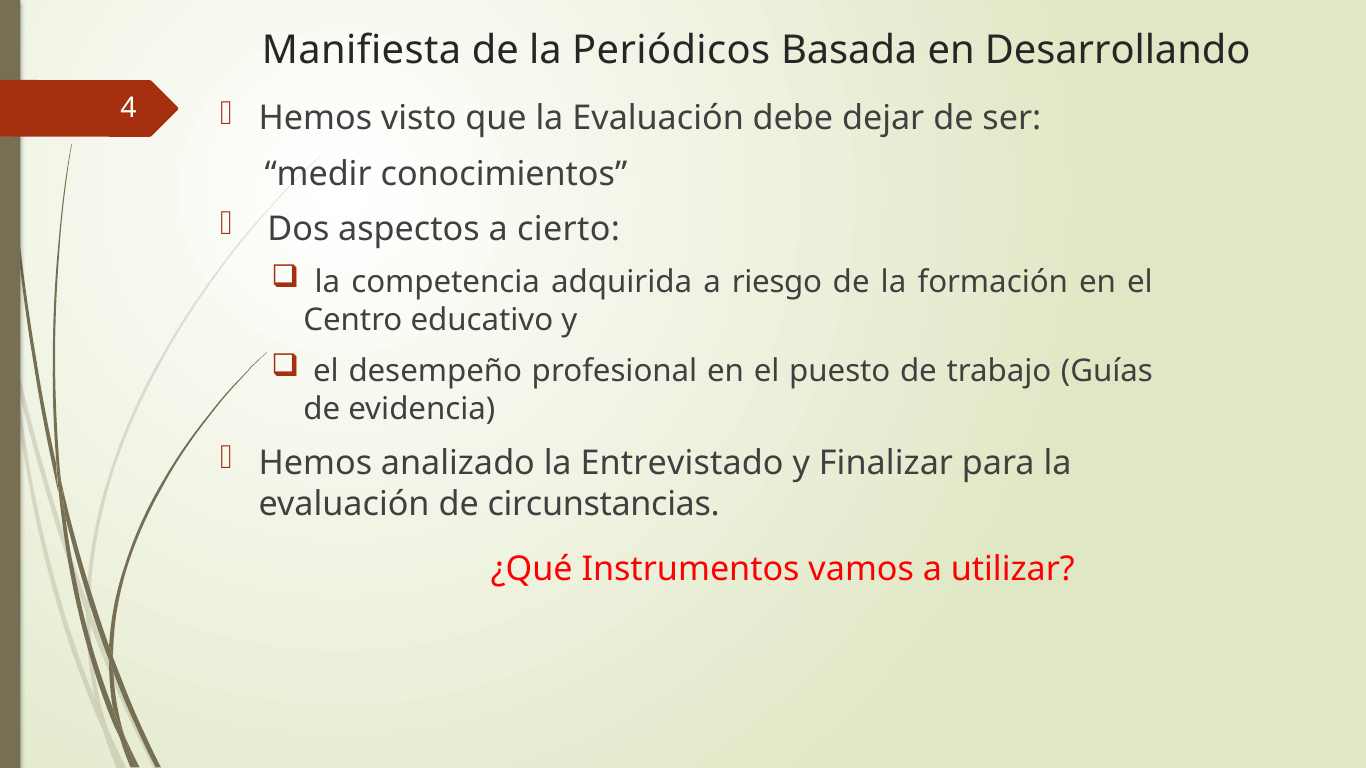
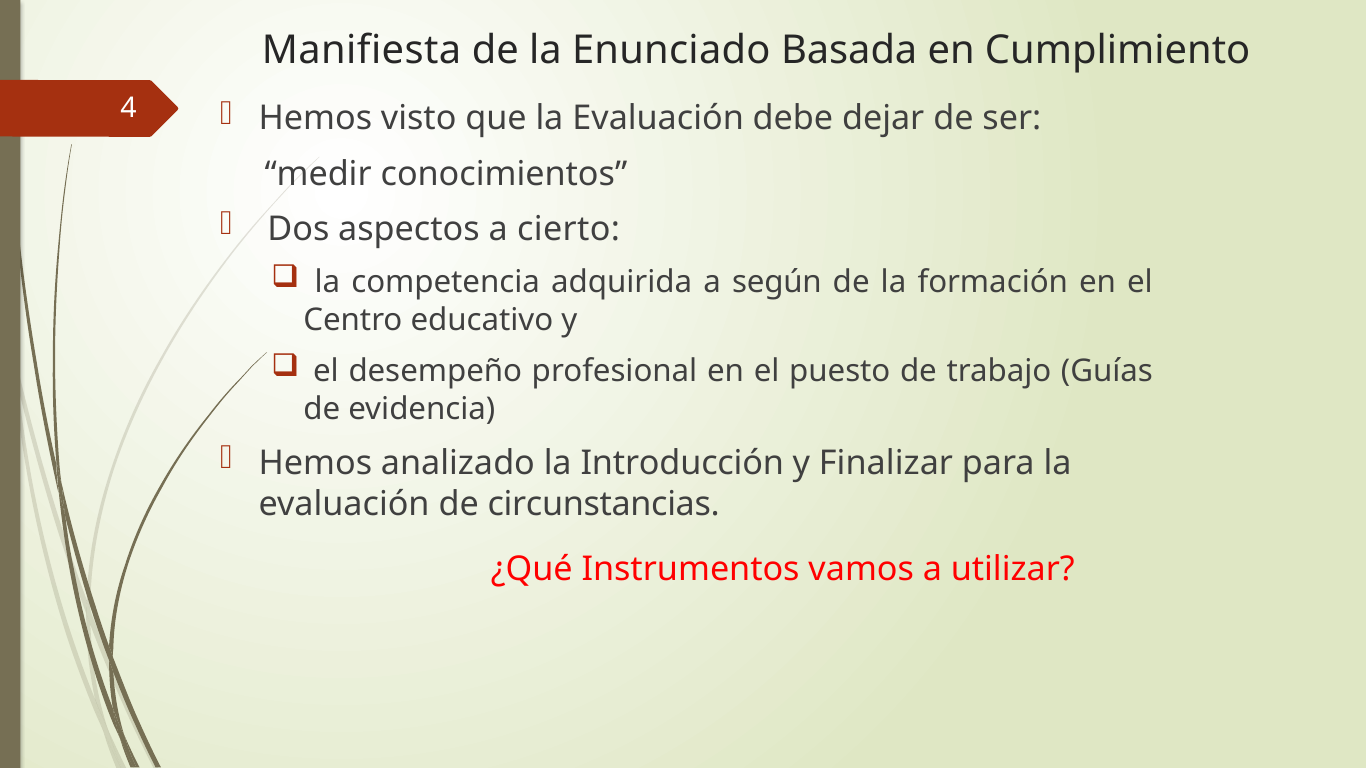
Periódicos: Periódicos -> Enunciado
Desarrollando: Desarrollando -> Cumplimiento
riesgo: riesgo -> según
Entrevistado: Entrevistado -> Introducción
